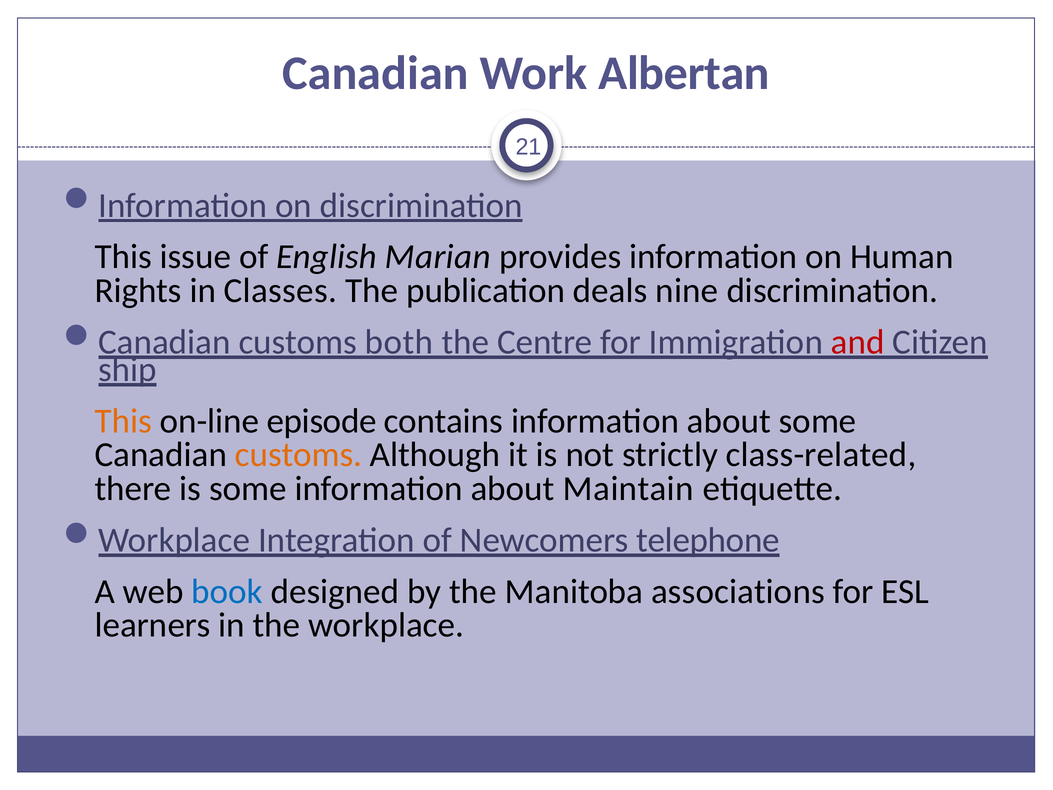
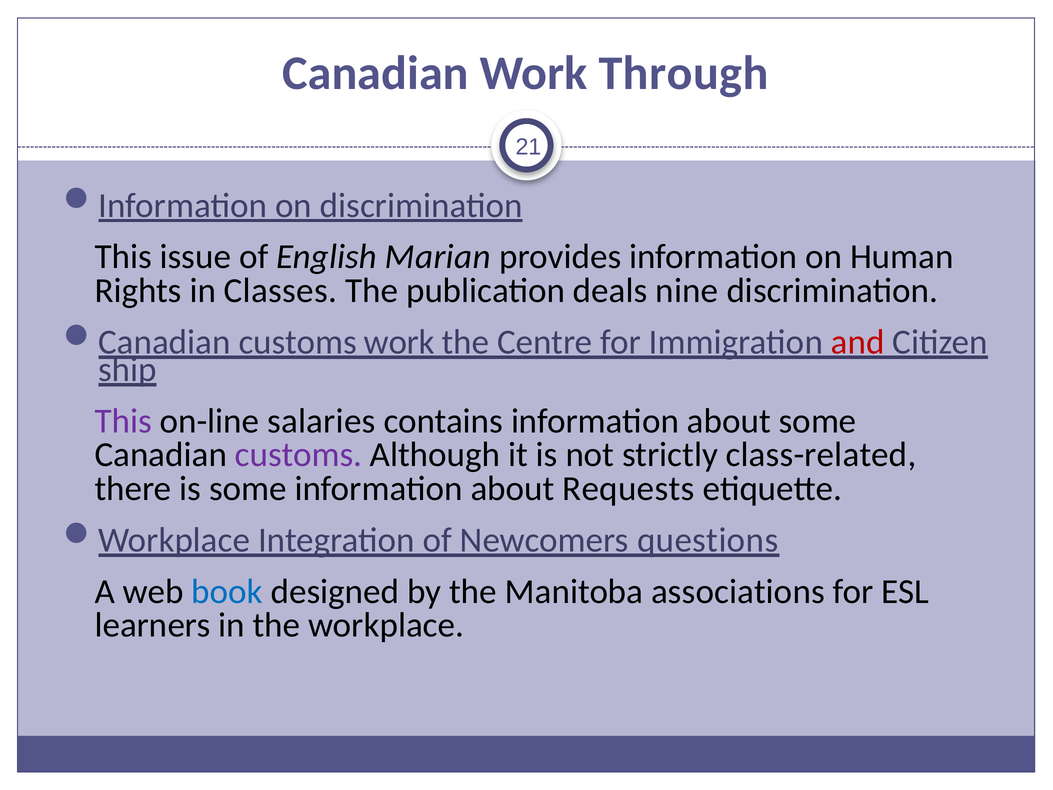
Albertan: Albertan -> Through
customs both: both -> work
This at (123, 421) colour: orange -> purple
episode: episode -> salaries
customs at (299, 455) colour: orange -> purple
Maintain: Maintain -> Requests
telephone: telephone -> questions
